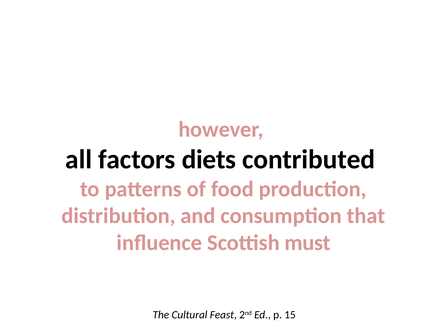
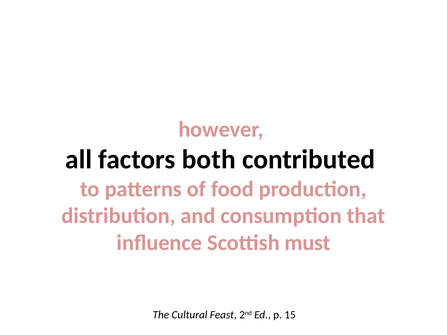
diets: diets -> both
